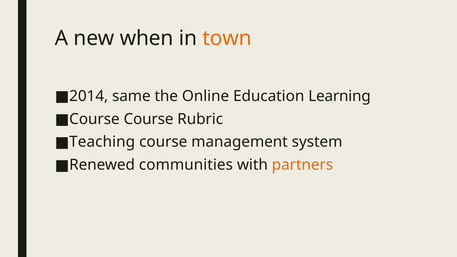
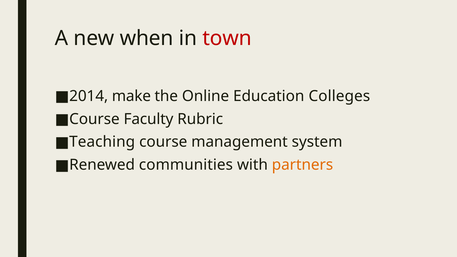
town colour: orange -> red
same: same -> make
Learning: Learning -> Colleges
Course Course: Course -> Faculty
